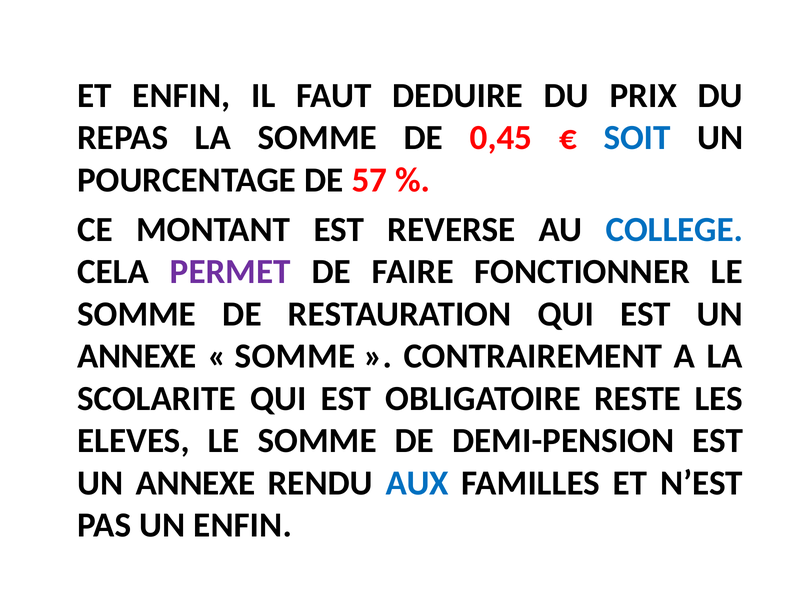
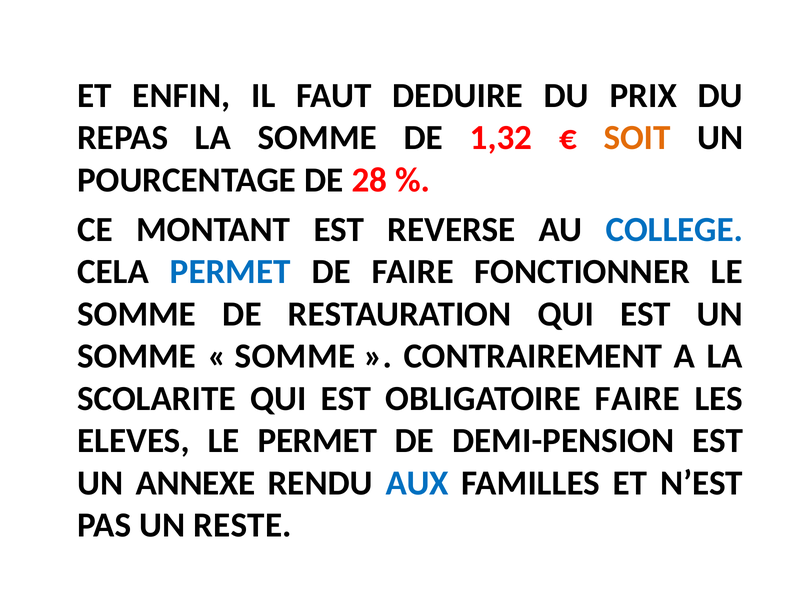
0,45: 0,45 -> 1,32
SOIT colour: blue -> orange
57: 57 -> 28
PERMET at (230, 271) colour: purple -> blue
ANNEXE at (137, 356): ANNEXE -> SOMME
OBLIGATOIRE RESTE: RESTE -> FAIRE
ELEVES LE SOMME: SOMME -> PERMET
UN ENFIN: ENFIN -> RESTE
